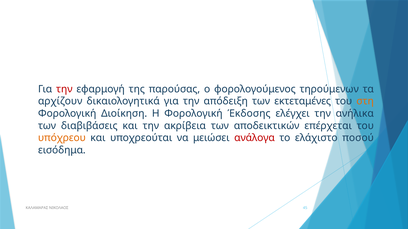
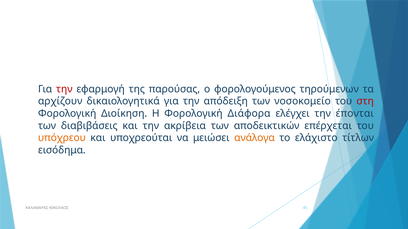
εκτεταμένες: εκτεταμένες -> νοσοκομείο
στη colour: orange -> red
Έκδοσης: Έκδοσης -> Διάφορα
ανήλικα: ανήλικα -> έπονται
ανάλογα colour: red -> orange
ποσού: ποσού -> τίτλων
